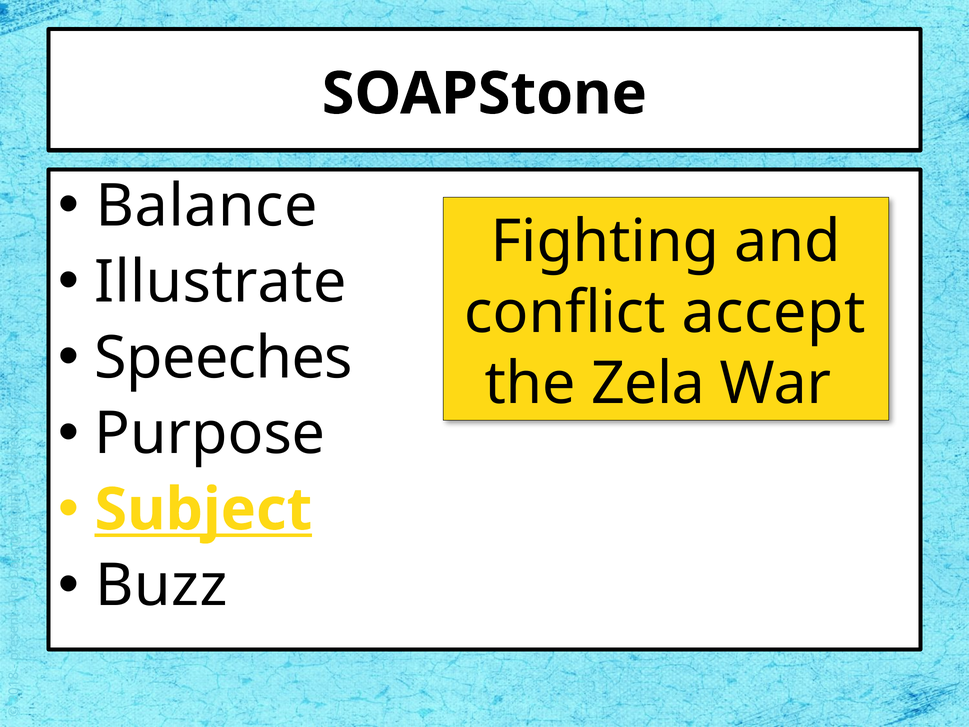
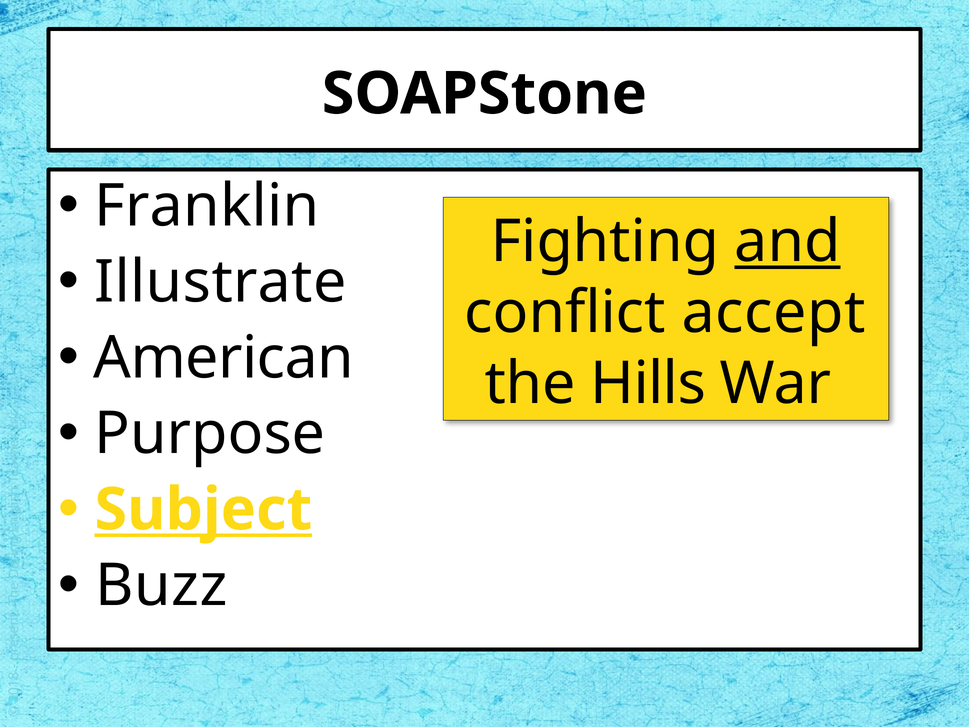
Balance: Balance -> Franklin
and underline: none -> present
Speeches: Speeches -> American
Zela: Zela -> Hills
